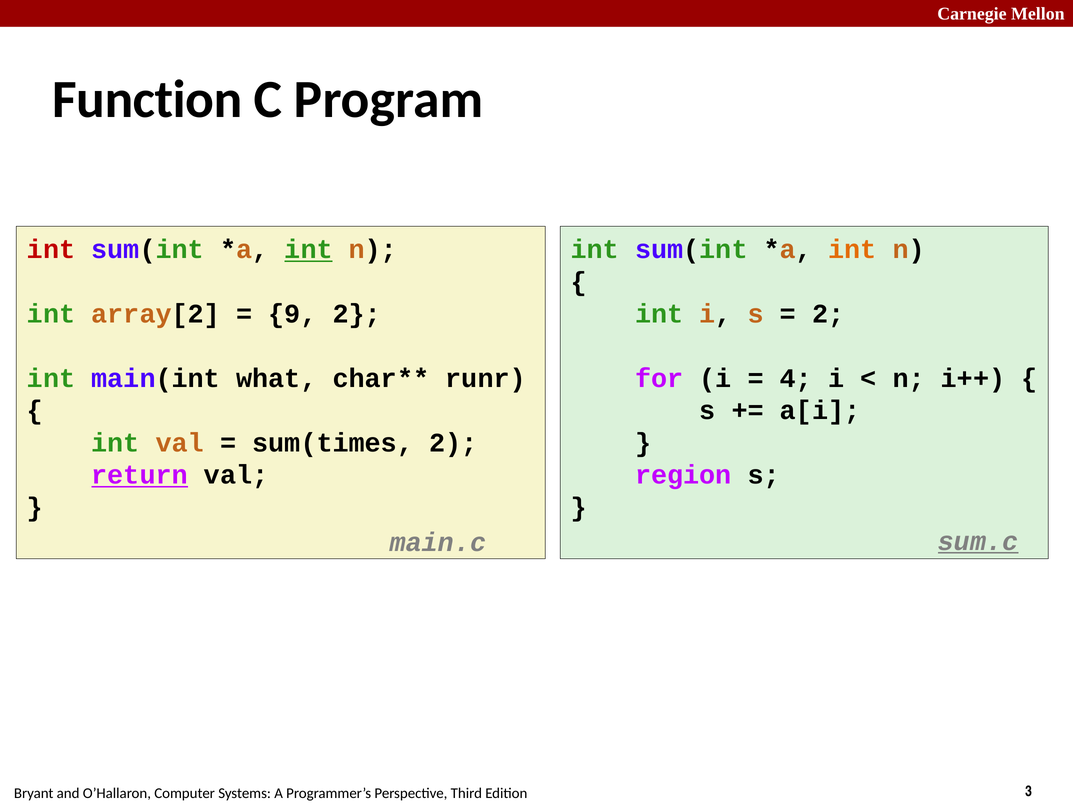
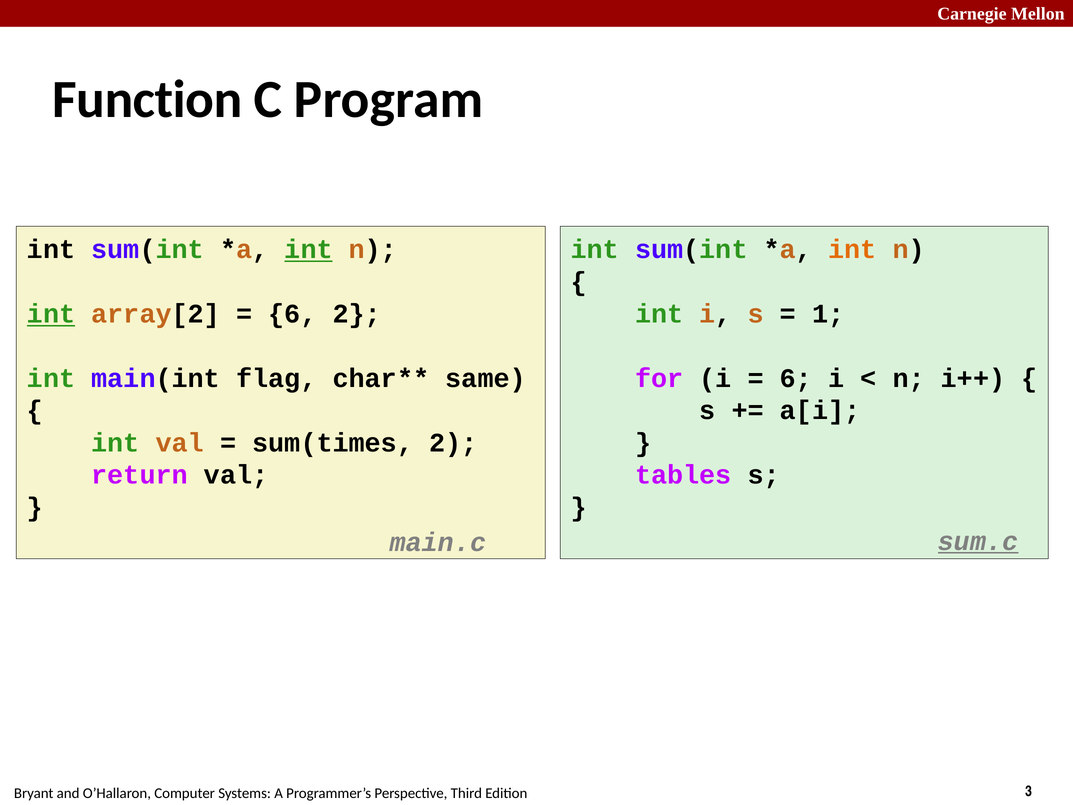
int at (51, 250) colour: red -> black
int at (51, 314) underline: none -> present
9 at (292, 314): 9 -> 6
2 at (828, 314): 2 -> 1
what: what -> flag
runr: runr -> same
4 at (796, 378): 4 -> 6
return underline: present -> none
region: region -> tables
